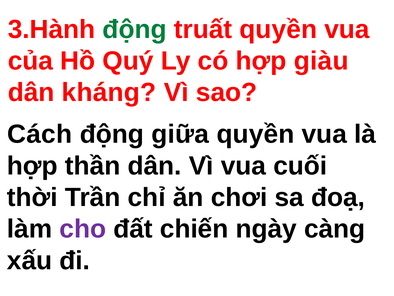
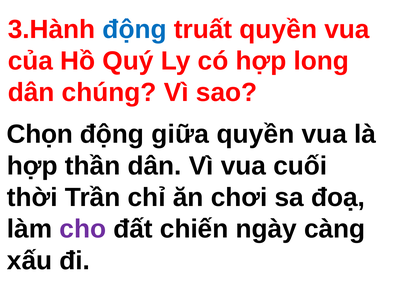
động at (135, 29) colour: green -> blue
giàu: giàu -> long
kháng: kháng -> chúng
Cách: Cách -> Chọn
